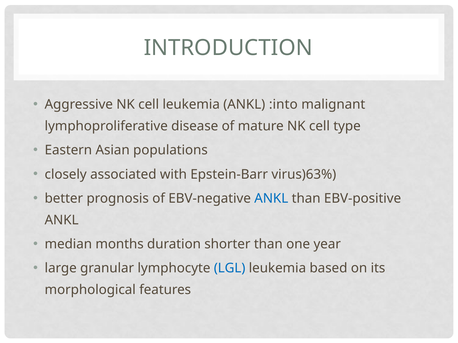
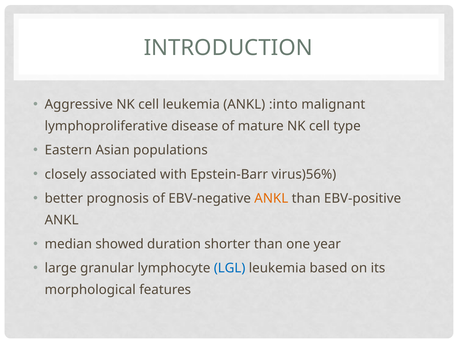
virus)63%: virus)63% -> virus)56%
ANKL at (271, 199) colour: blue -> orange
months: months -> showed
